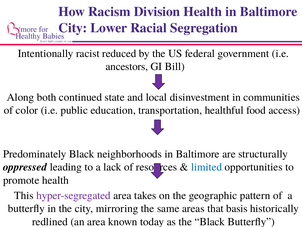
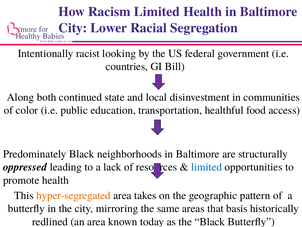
Racism Division: Division -> Limited
reduced: reduced -> looking
ancestors: ancestors -> countries
hyper-segregated colour: purple -> orange
